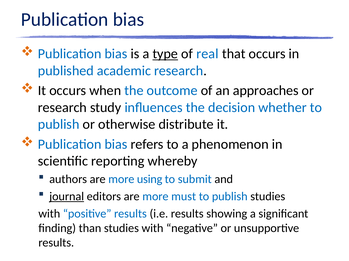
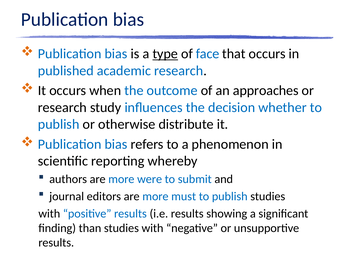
real: real -> face
using: using -> were
journal underline: present -> none
